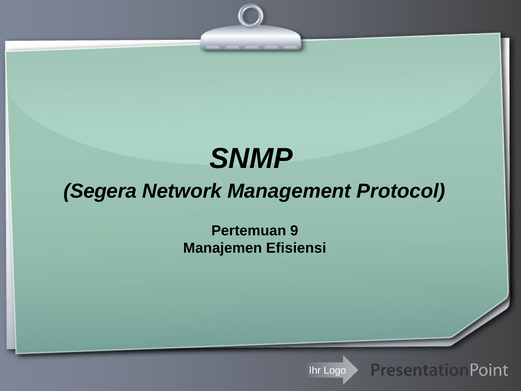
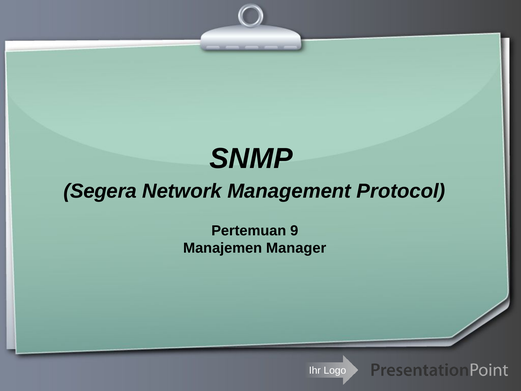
Efisiensi: Efisiensi -> Manager
